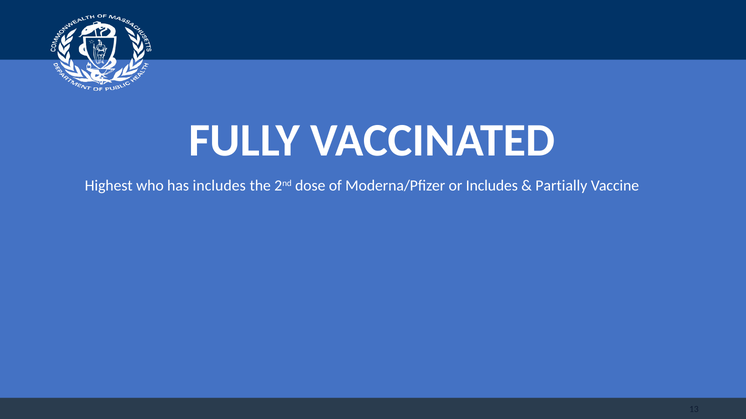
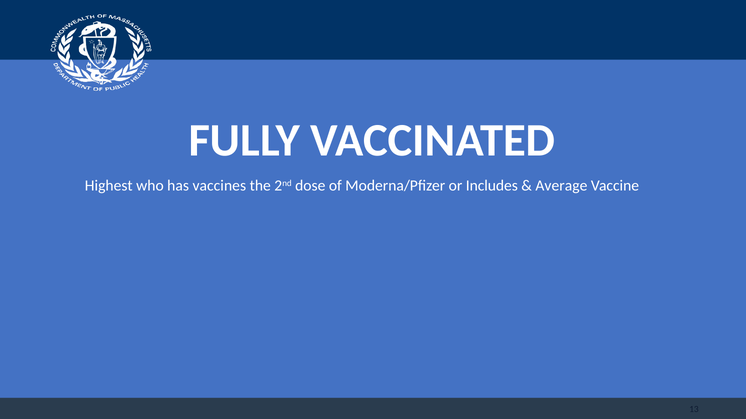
has includes: includes -> vaccines
Partially: Partially -> Average
